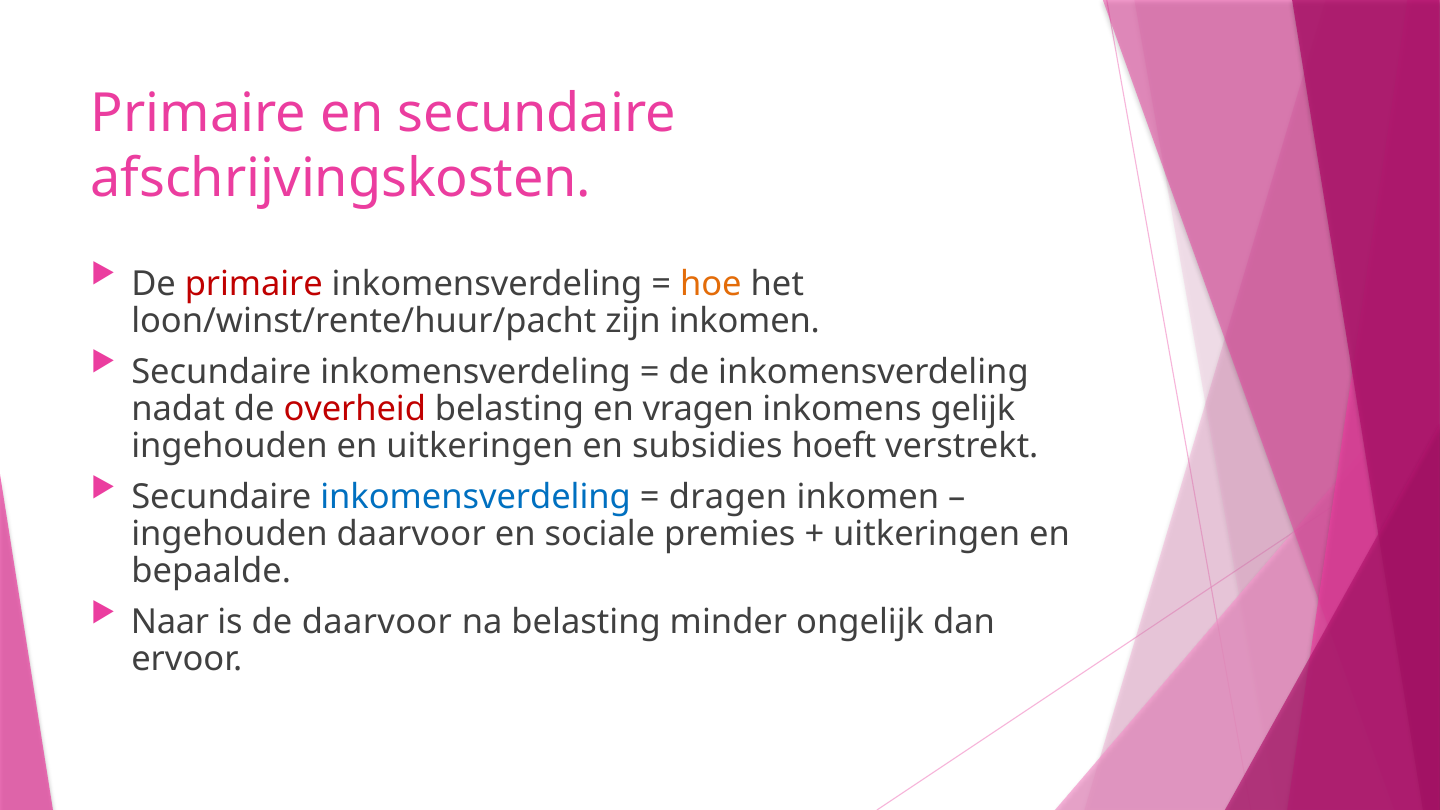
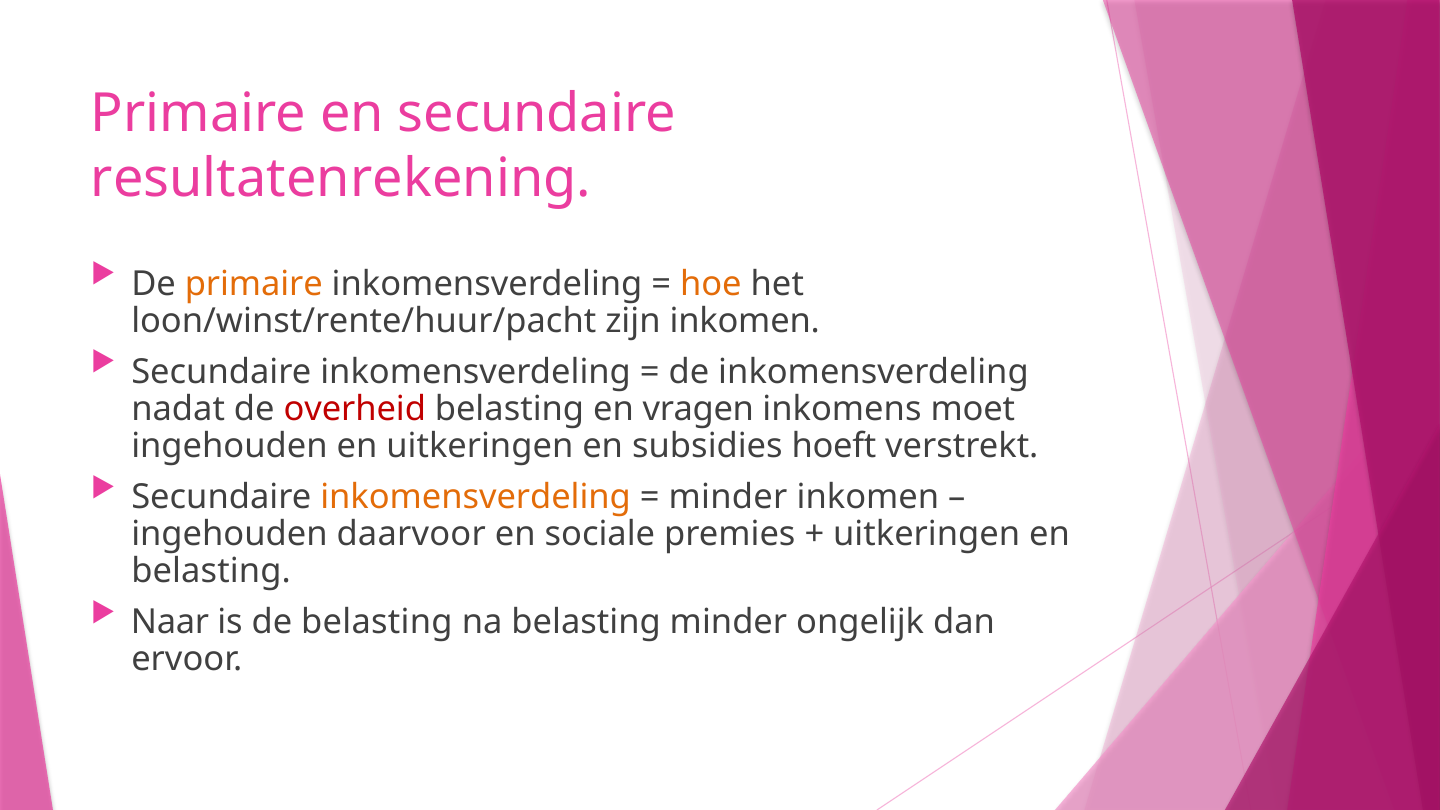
afschrijvingskosten: afschrijvingskosten -> resultatenrekening
primaire at (254, 284) colour: red -> orange
gelijk: gelijk -> moet
inkomensverdeling at (476, 497) colour: blue -> orange
dragen at (728, 497): dragen -> minder
bepaalde at (211, 571): bepaalde -> belasting
de daarvoor: daarvoor -> belasting
